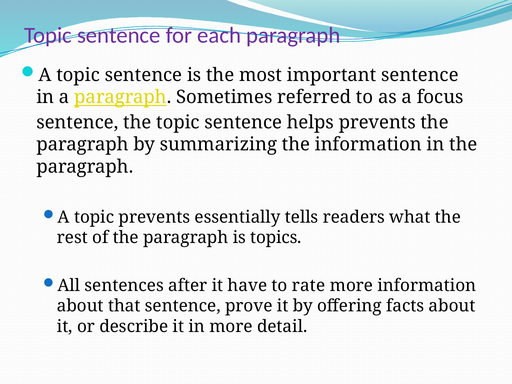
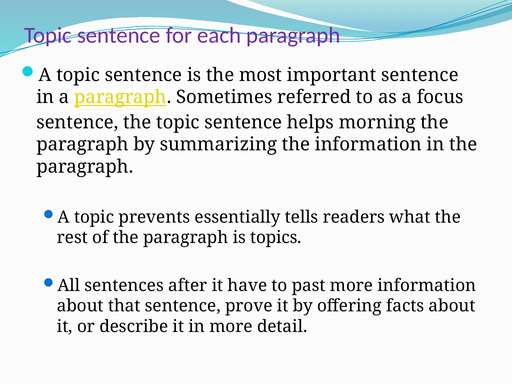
helps prevents: prevents -> morning
rate: rate -> past
